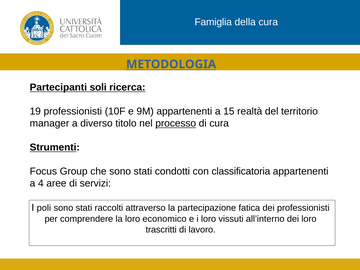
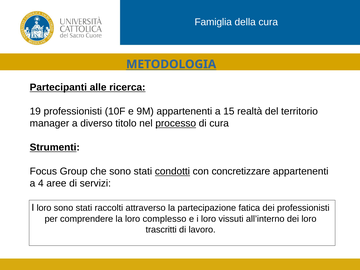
soli: soli -> alle
condotti underline: none -> present
classificatoria: classificatoria -> concretizzare
poli at (44, 208): poli -> loro
economico: economico -> complesso
